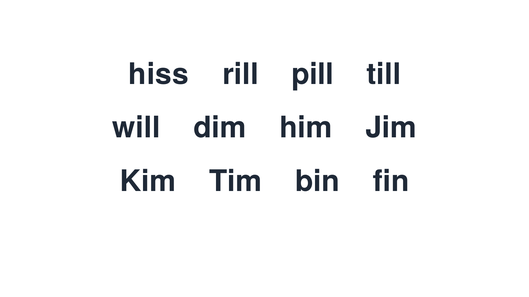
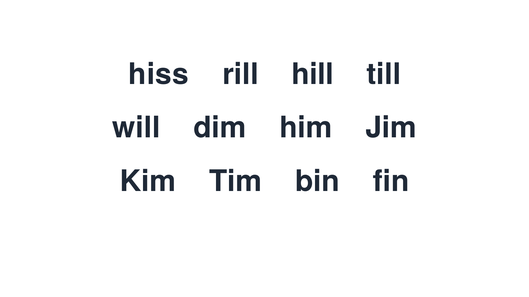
pill: pill -> hill
